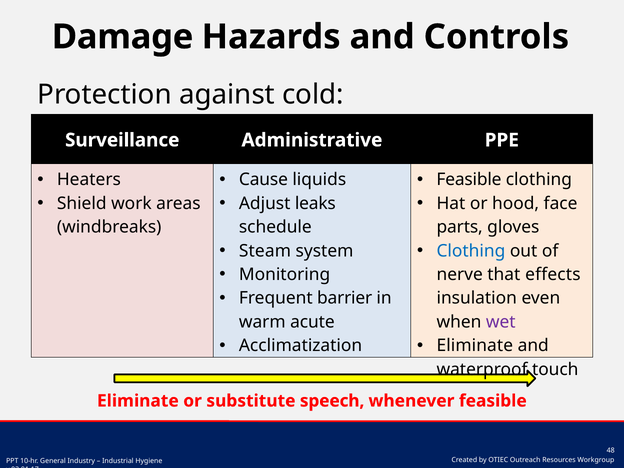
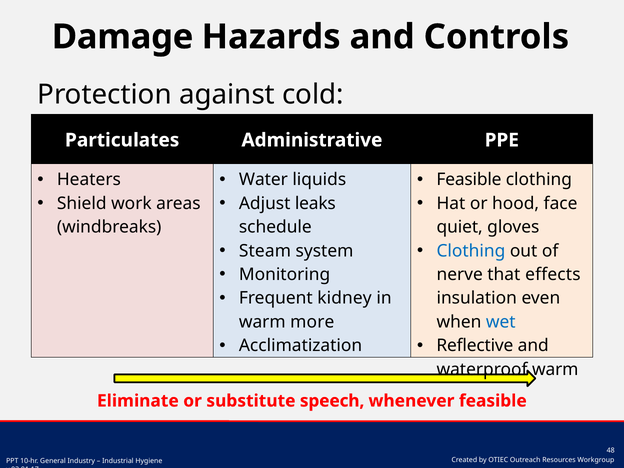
Surveillance: Surveillance -> Particulates
Cause: Cause -> Water
parts: parts -> quiet
barrier: barrier -> kidney
acute: acute -> more
wet colour: purple -> blue
Eliminate at (475, 346): Eliminate -> Reflective
waterproof touch: touch -> warm
